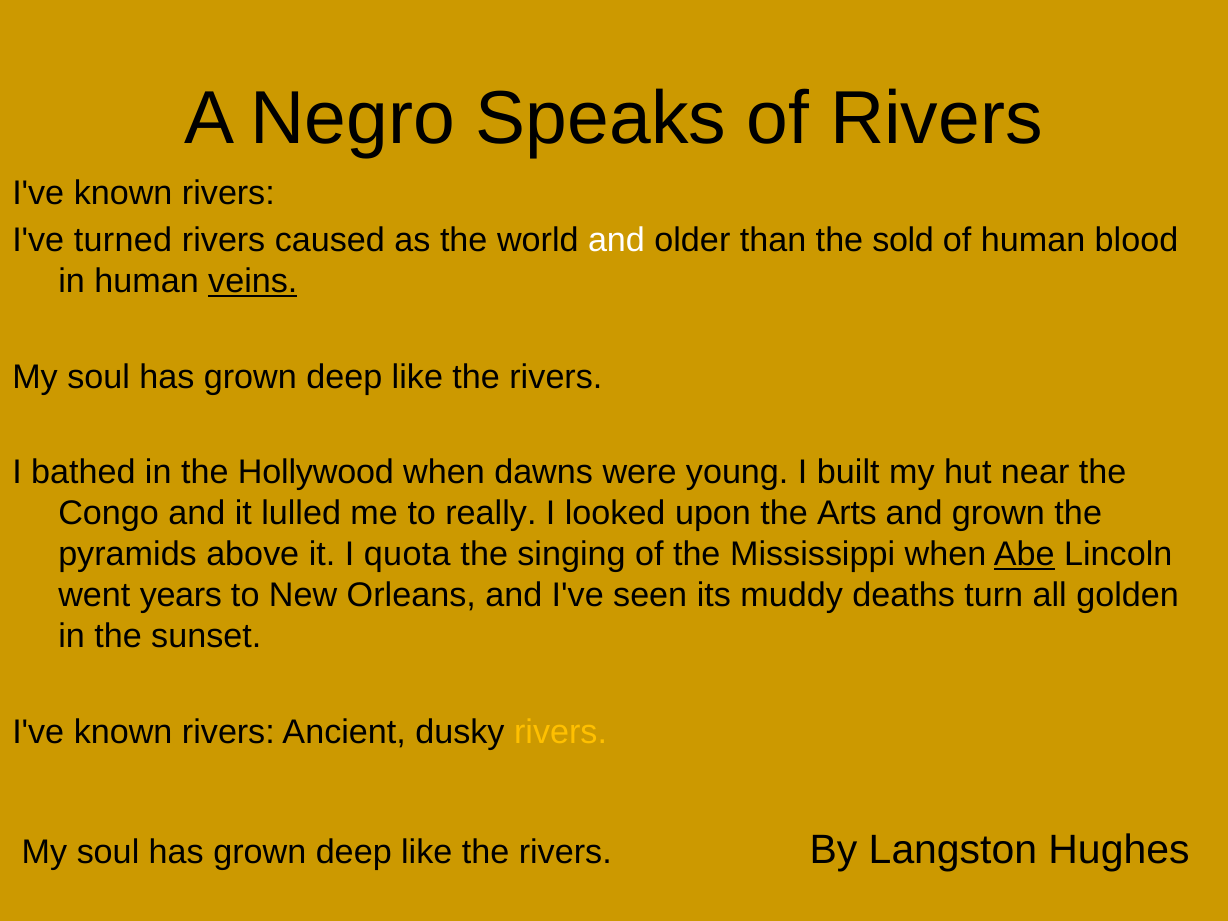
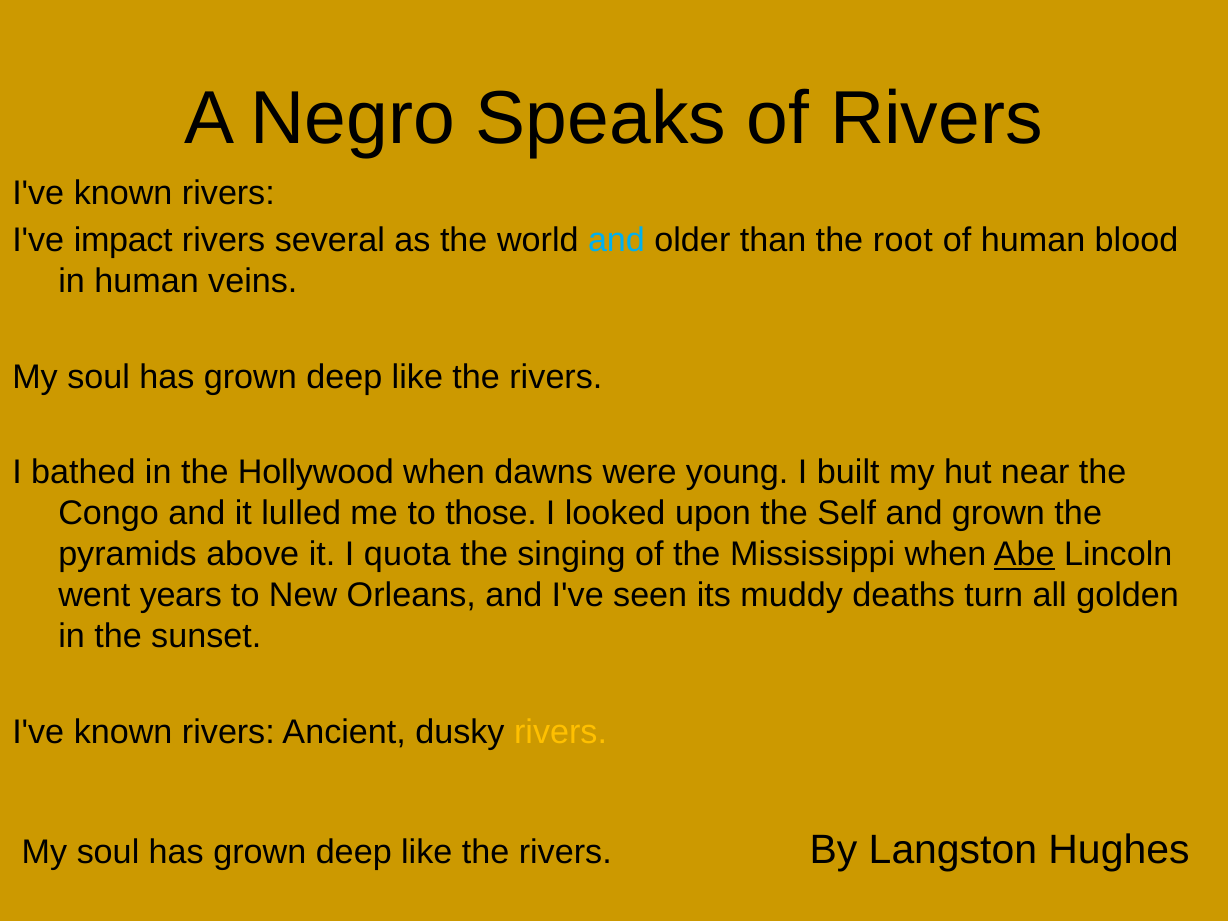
turned: turned -> impact
caused: caused -> several
and at (616, 241) colour: white -> light blue
sold: sold -> root
veins underline: present -> none
really: really -> those
Arts: Arts -> Self
